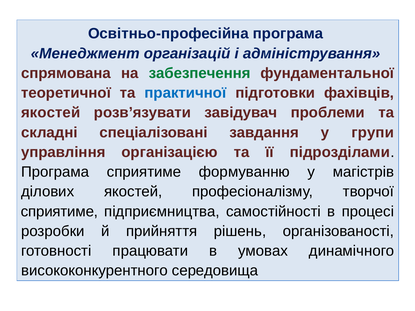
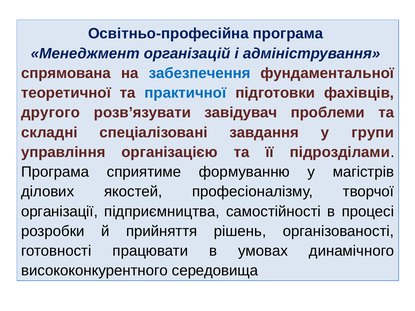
забезпечення colour: green -> blue
якостей at (51, 113): якостей -> другого
сприятиме at (59, 212): сприятиме -> організації
